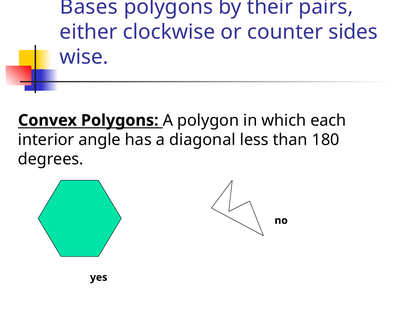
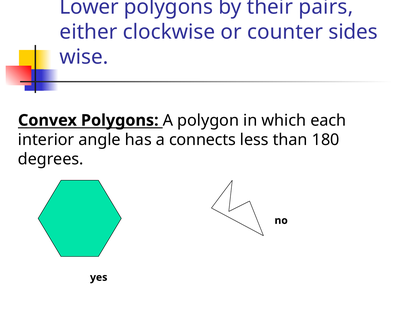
Bases: Bases -> Lower
diagonal: diagonal -> connects
